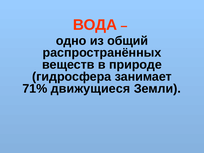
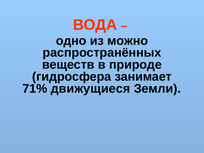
общий: общий -> можно
